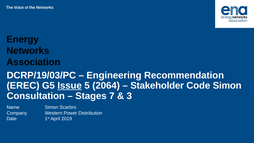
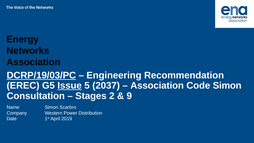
DCRP/19/03/PC underline: none -> present
2064: 2064 -> 2037
Stakeholder at (157, 86): Stakeholder -> Association
7: 7 -> 2
3: 3 -> 9
